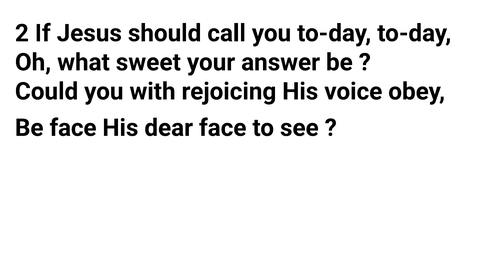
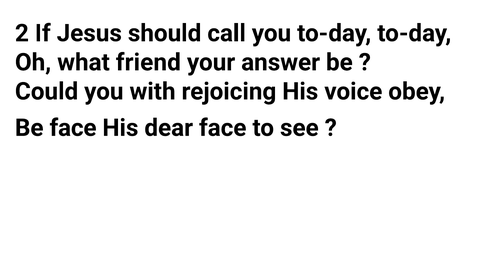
sweet: sweet -> friend
